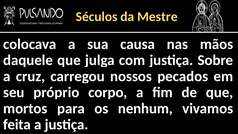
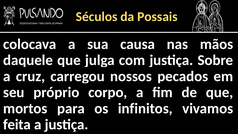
Mestre: Mestre -> Possais
nenhum: nenhum -> infinitos
